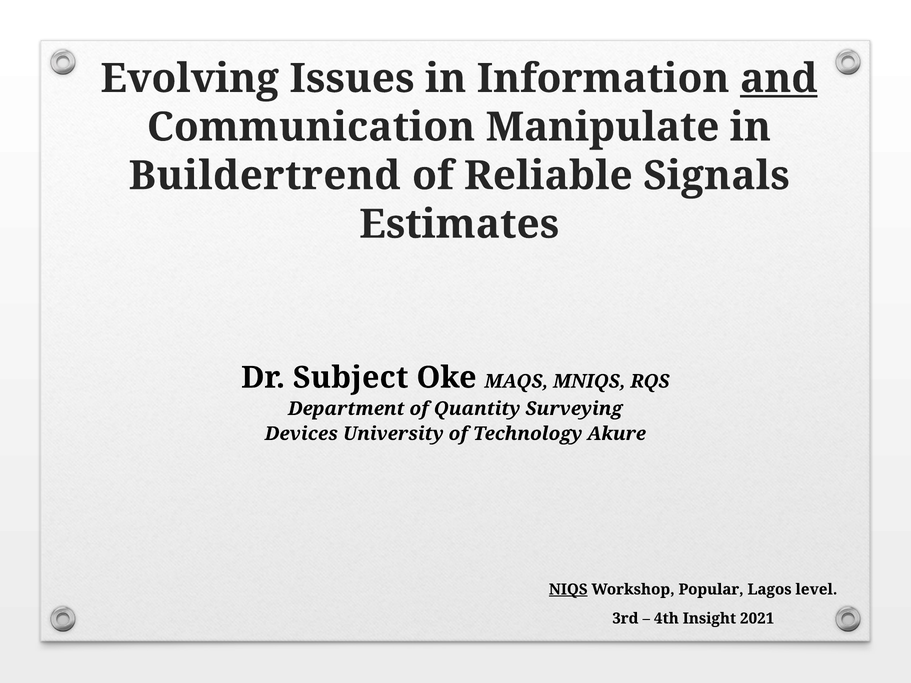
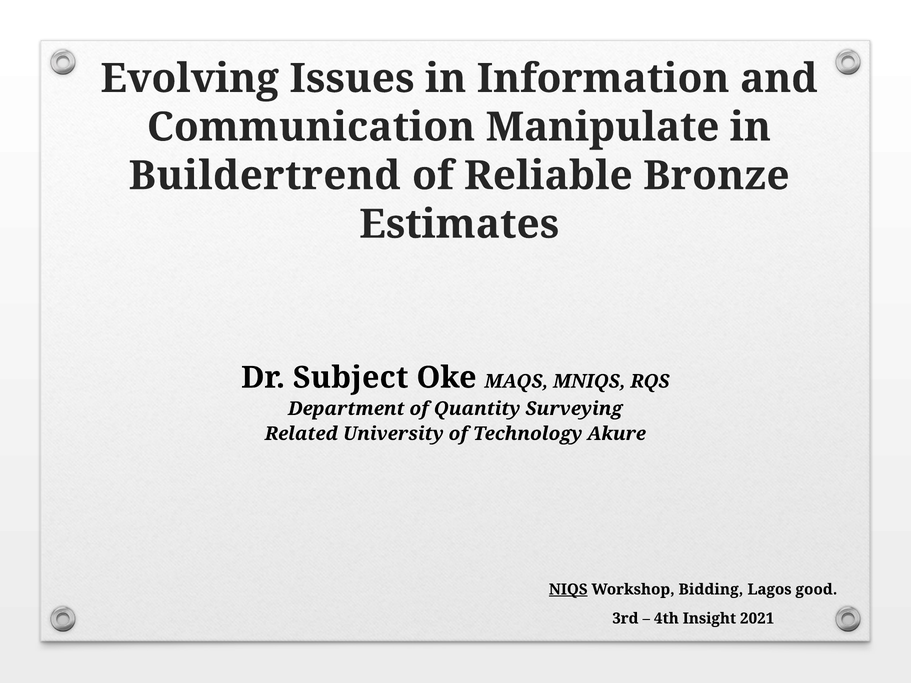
and underline: present -> none
Signals: Signals -> Bronze
Devices: Devices -> Related
Popular: Popular -> Bidding
level: level -> good
